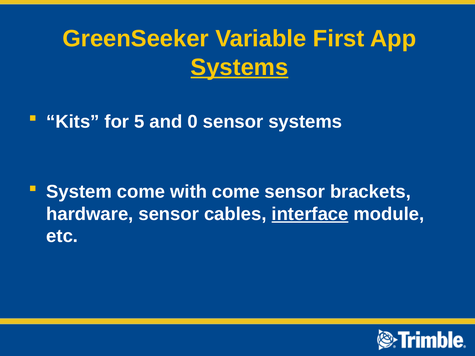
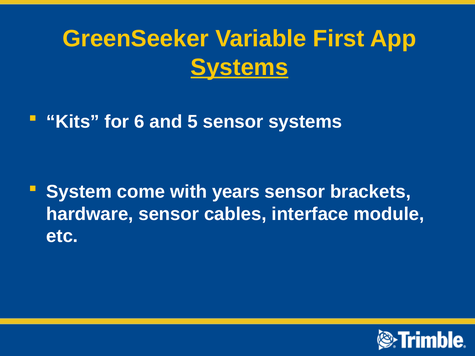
5: 5 -> 6
0: 0 -> 5
with come: come -> years
interface underline: present -> none
